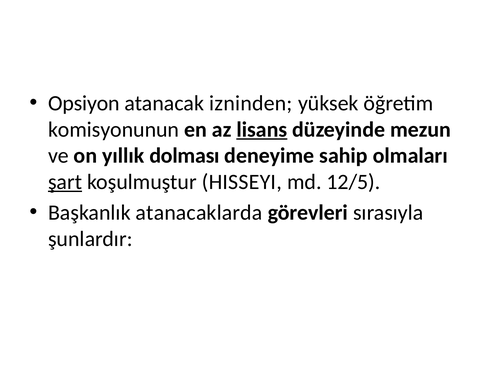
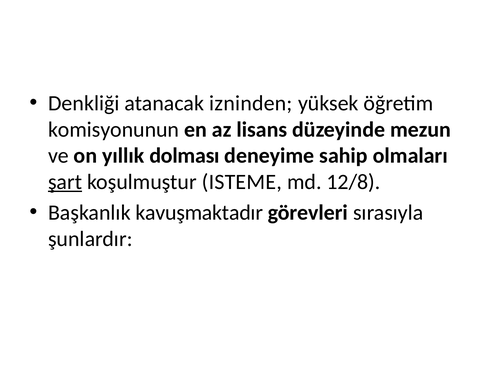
Opsiyon: Opsiyon -> Denkliği
lisans underline: present -> none
HISSEYI: HISSEYI -> ISTEME
12/5: 12/5 -> 12/8
atanacaklarda: atanacaklarda -> kavuşmaktadır
